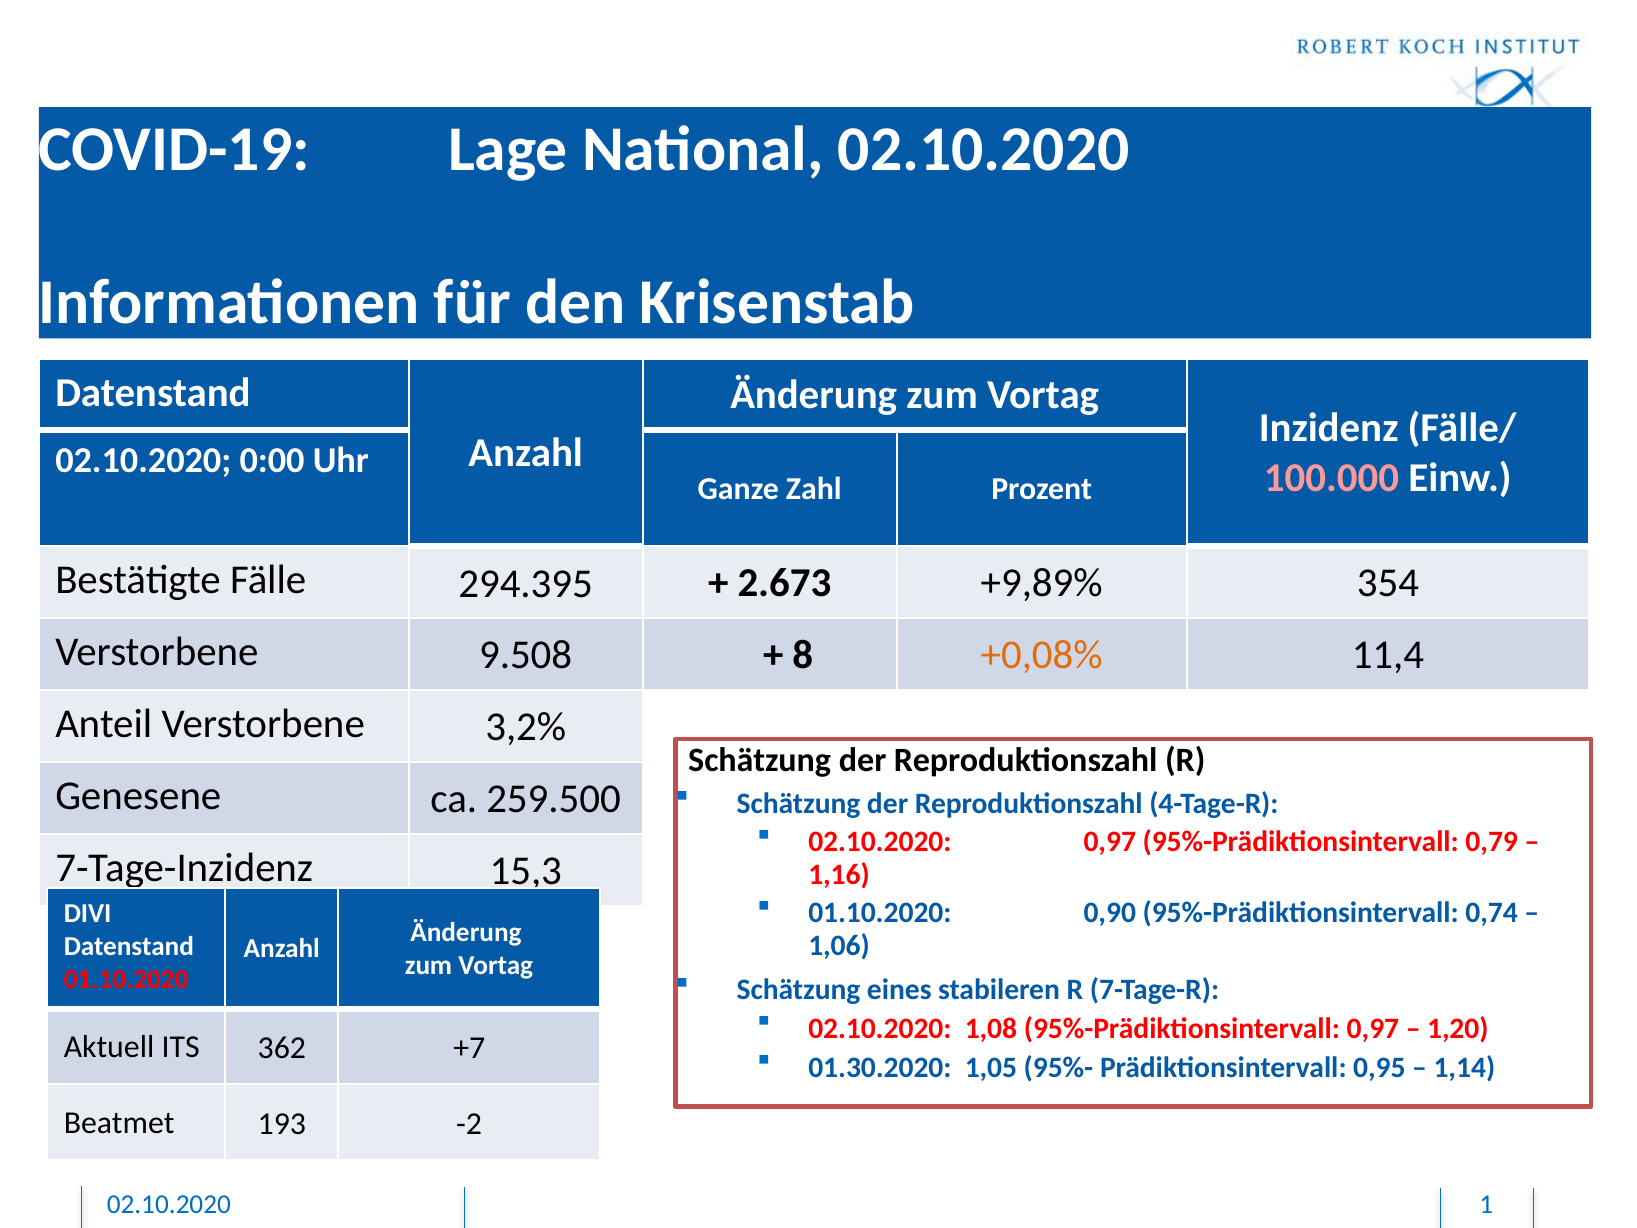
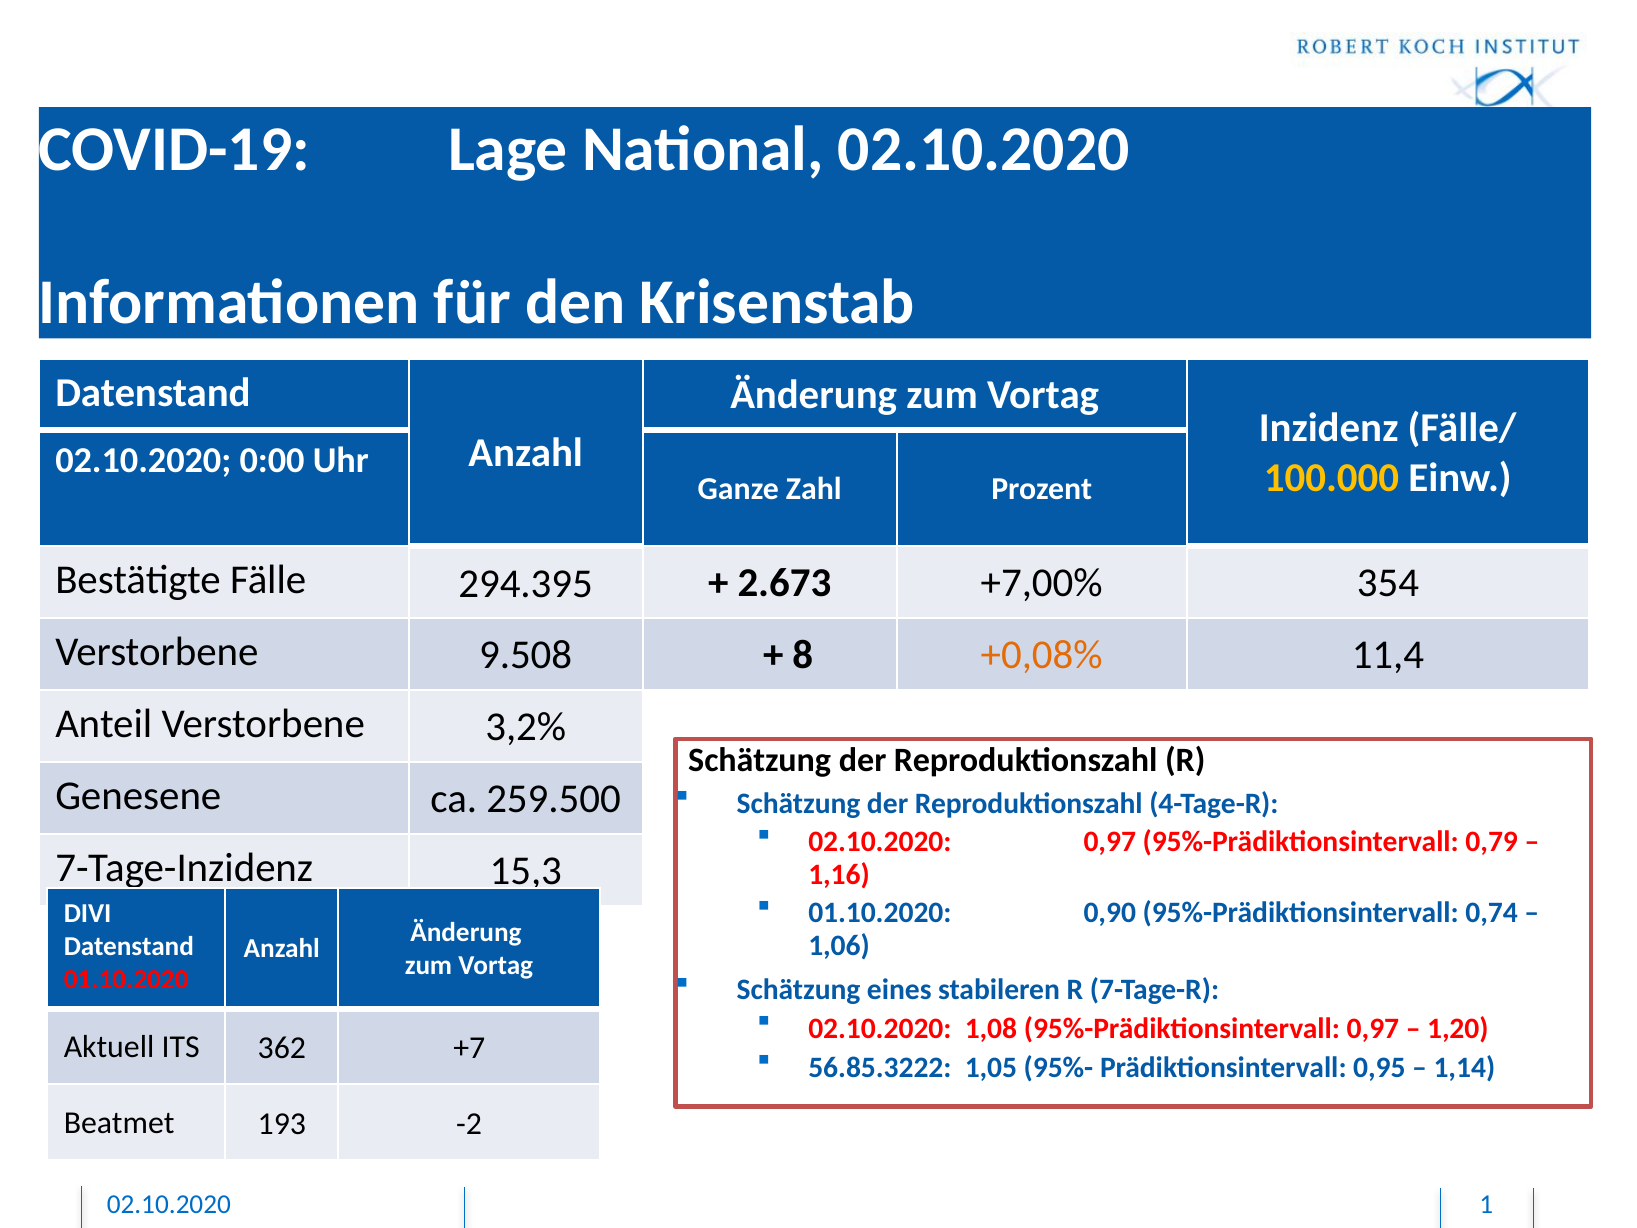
100.000 colour: pink -> yellow
+9,89%: +9,89% -> +7,00%
01.30.2020: 01.30.2020 -> 56.85.3222
